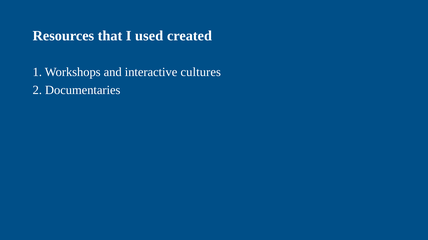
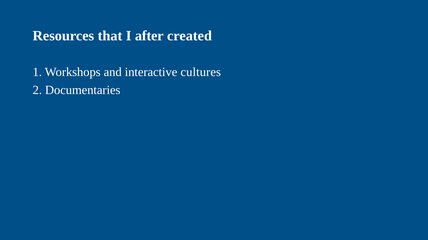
used: used -> after
